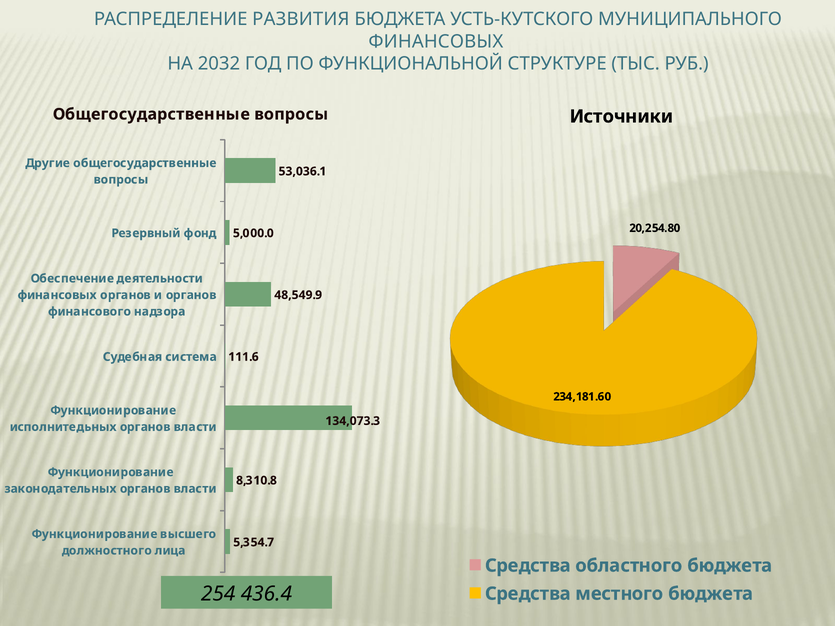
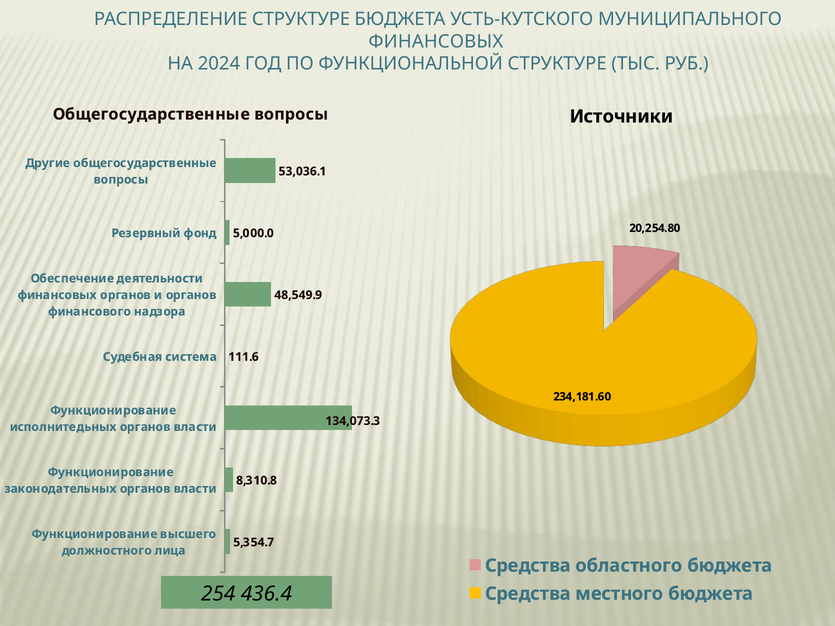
РАСПРЕДЕЛЕНИЕ РАЗВИТИЯ: РАЗВИТИЯ -> СТРУКТУРЕ
2032: 2032 -> 2024
